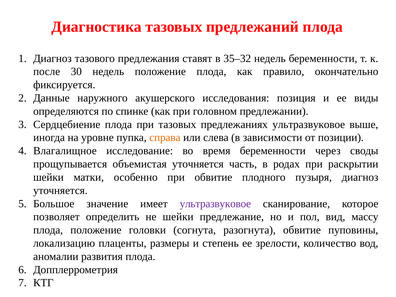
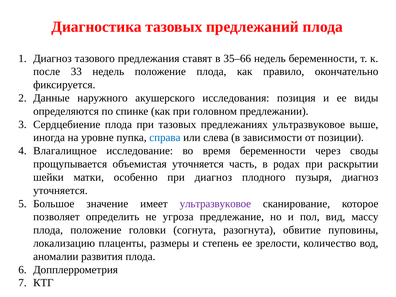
35–32: 35–32 -> 35–66
30: 30 -> 33
справа colour: orange -> blue
при обвитие: обвитие -> диагноз
не шейки: шейки -> угроза
